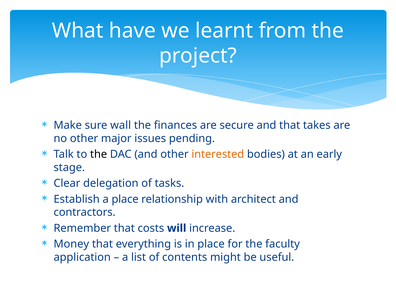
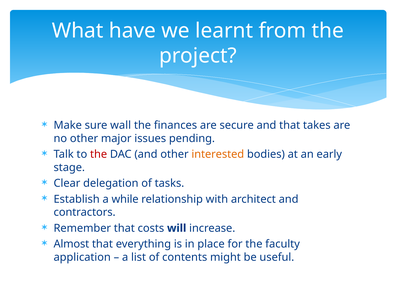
the at (99, 154) colour: black -> red
a place: place -> while
Money: Money -> Almost
